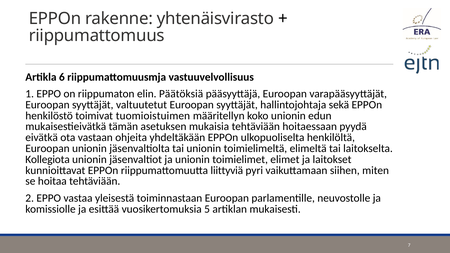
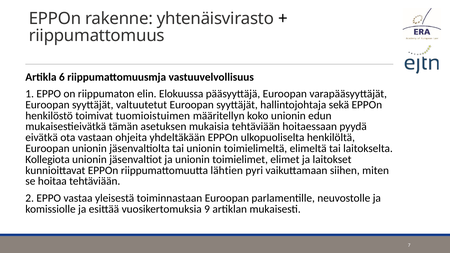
Päätöksiä: Päätöksiä -> Elokuussa
liittyviä: liittyviä -> lähtien
5: 5 -> 9
